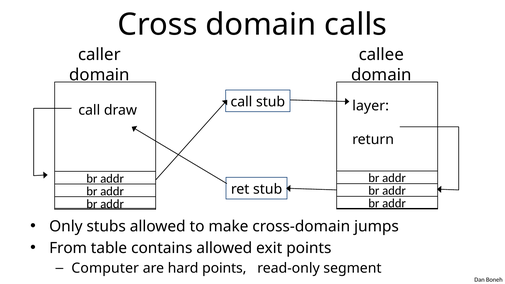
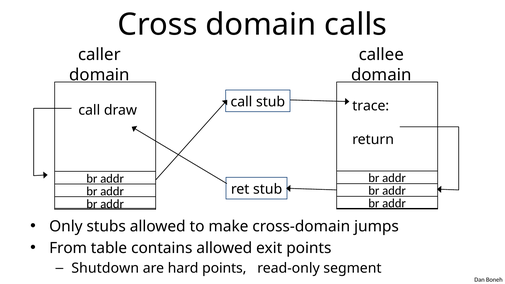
layer: layer -> trace
Computer: Computer -> Shutdown
